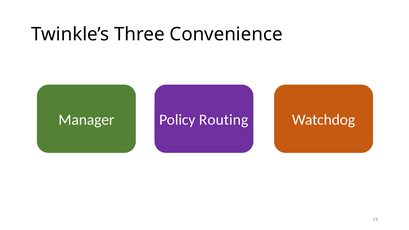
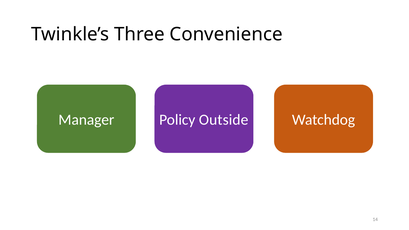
Routing: Routing -> Outside
